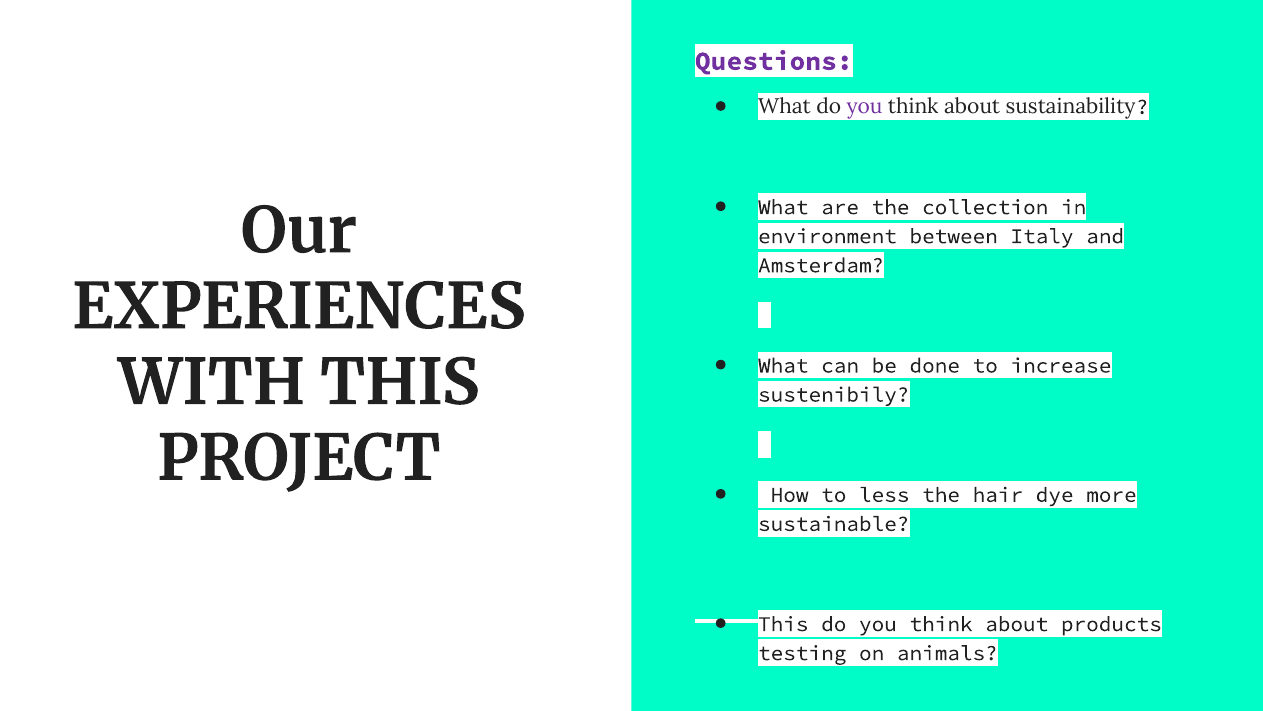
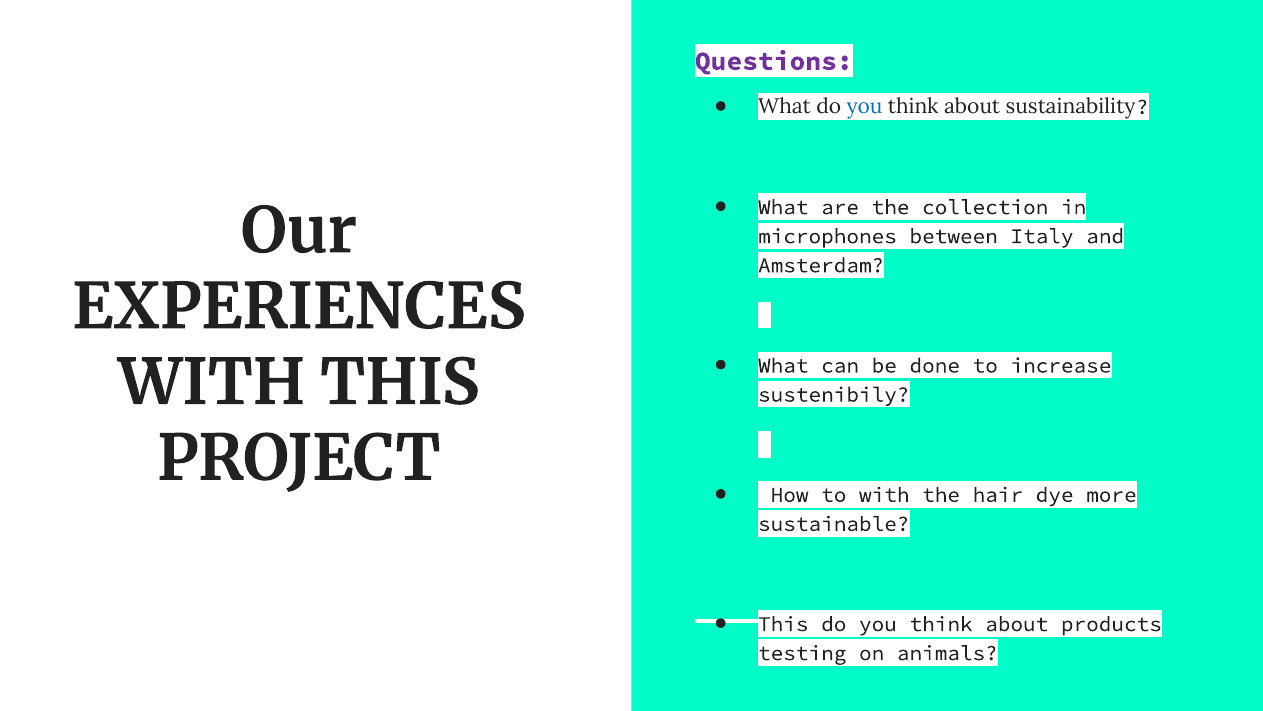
you at (865, 107) colour: purple -> blue
environment: environment -> microphones
to less: less -> with
